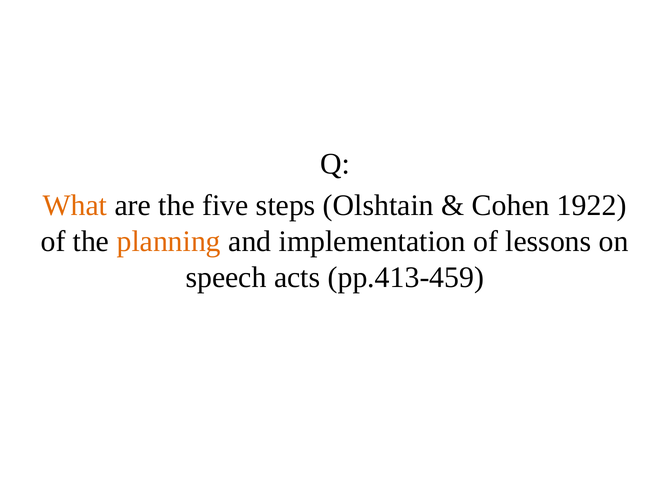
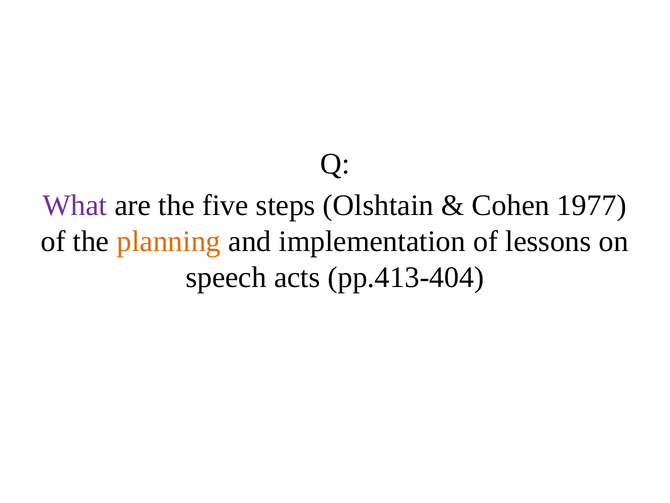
What colour: orange -> purple
1922: 1922 -> 1977
pp.413-459: pp.413-459 -> pp.413-404
